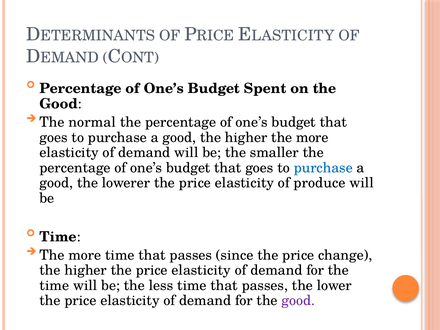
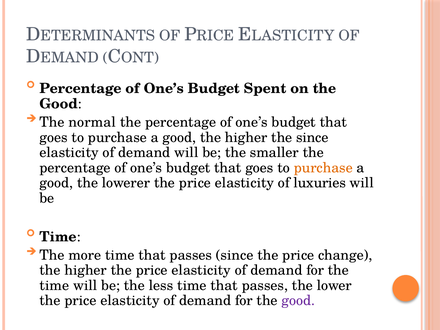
higher the more: more -> since
purchase at (323, 168) colour: blue -> orange
produce: produce -> luxuries
